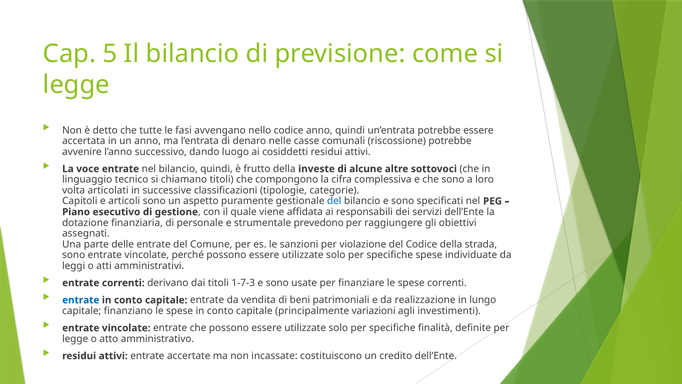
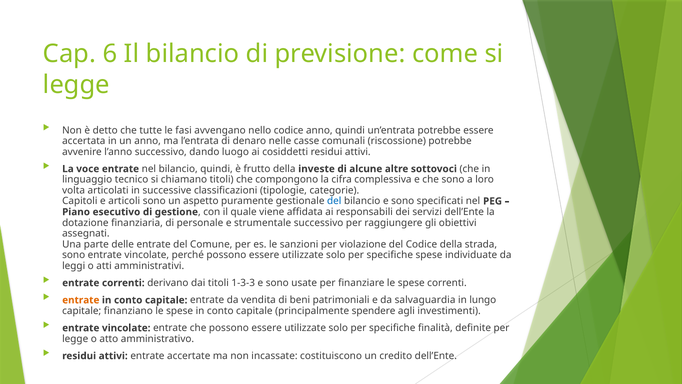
5: 5 -> 6
strumentale prevedono: prevedono -> successivo
1-7-3: 1-7-3 -> 1-3-3
entrate at (81, 300) colour: blue -> orange
realizzazione: realizzazione -> salvaguardia
variazioni: variazioni -> spendere
